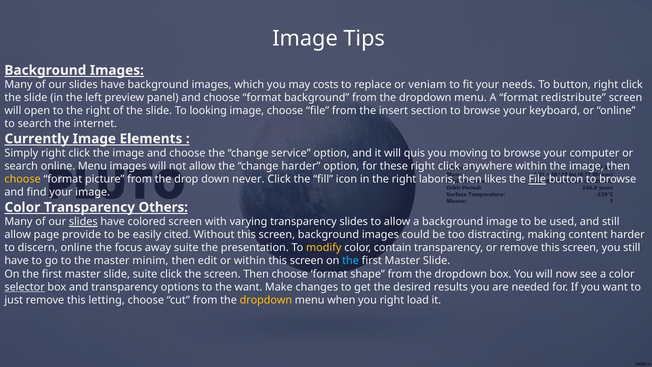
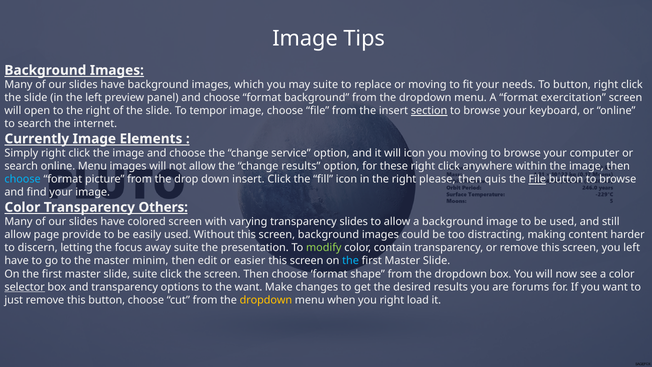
may costs: costs -> suite
or veniam: veniam -> moving
redistribute: redistribute -> exercitation
looking: looking -> tempor
section underline: none -> present
will quis: quis -> icon
change harder: harder -> results
choose at (23, 179) colour: yellow -> light blue
down never: never -> insert
laboris: laboris -> please
likes: likes -> quis
slides at (83, 222) underline: present -> none
easily cited: cited -> used
discern online: online -> letting
modify colour: yellow -> light green
you still: still -> left
or within: within -> easier
needed: needed -> forums
this letting: letting -> button
